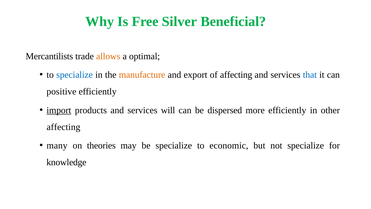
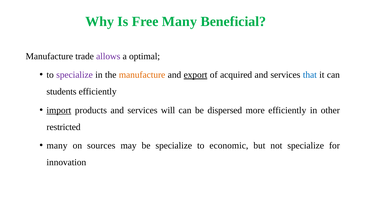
Free Silver: Silver -> Many
Mercantilists at (49, 56): Mercantilists -> Manufacture
allows colour: orange -> purple
specialize at (75, 75) colour: blue -> purple
export underline: none -> present
of affecting: affecting -> acquired
positive: positive -> students
affecting at (63, 127): affecting -> restricted
theories: theories -> sources
knowledge: knowledge -> innovation
